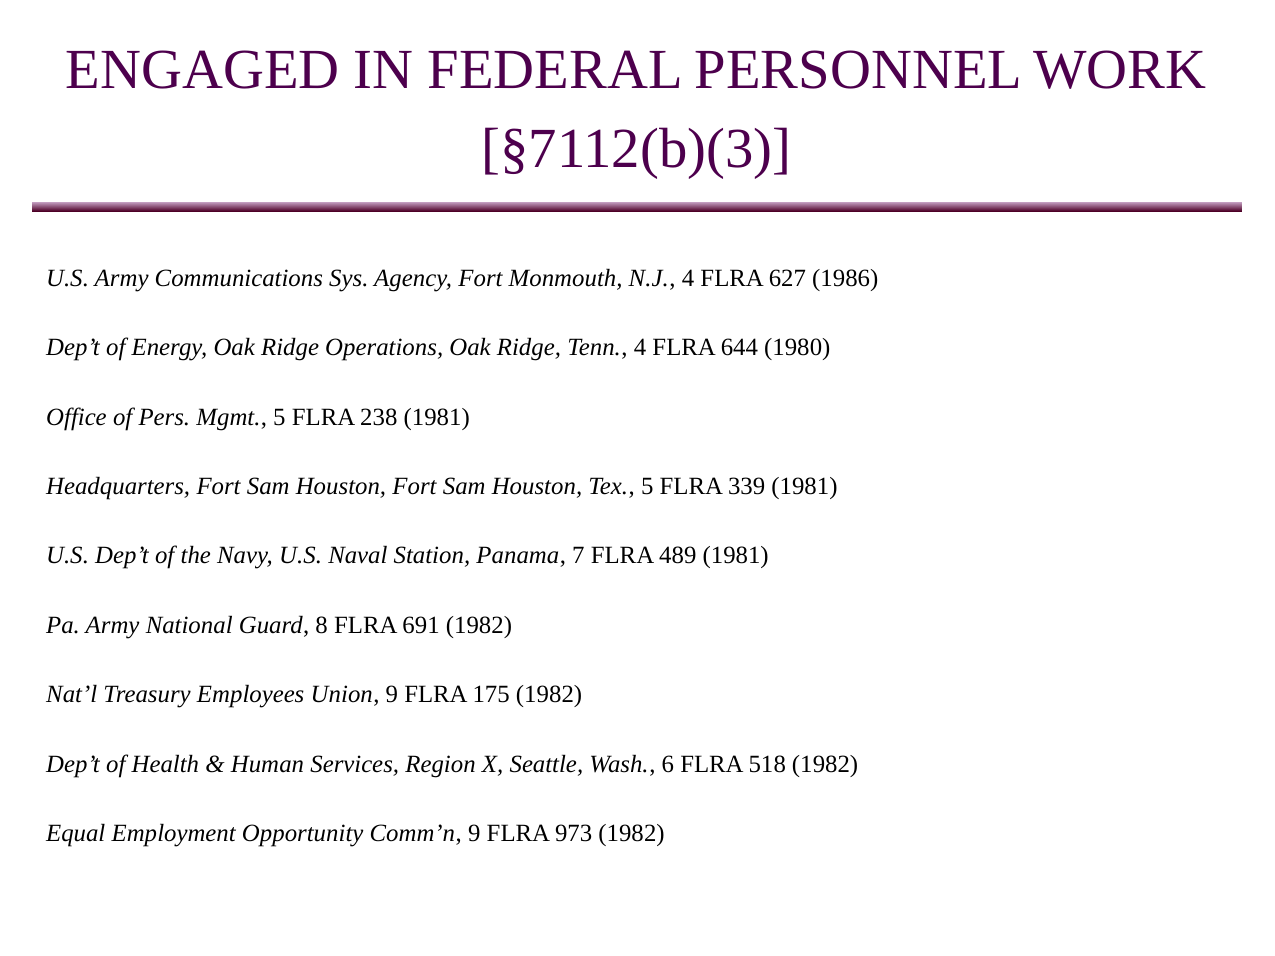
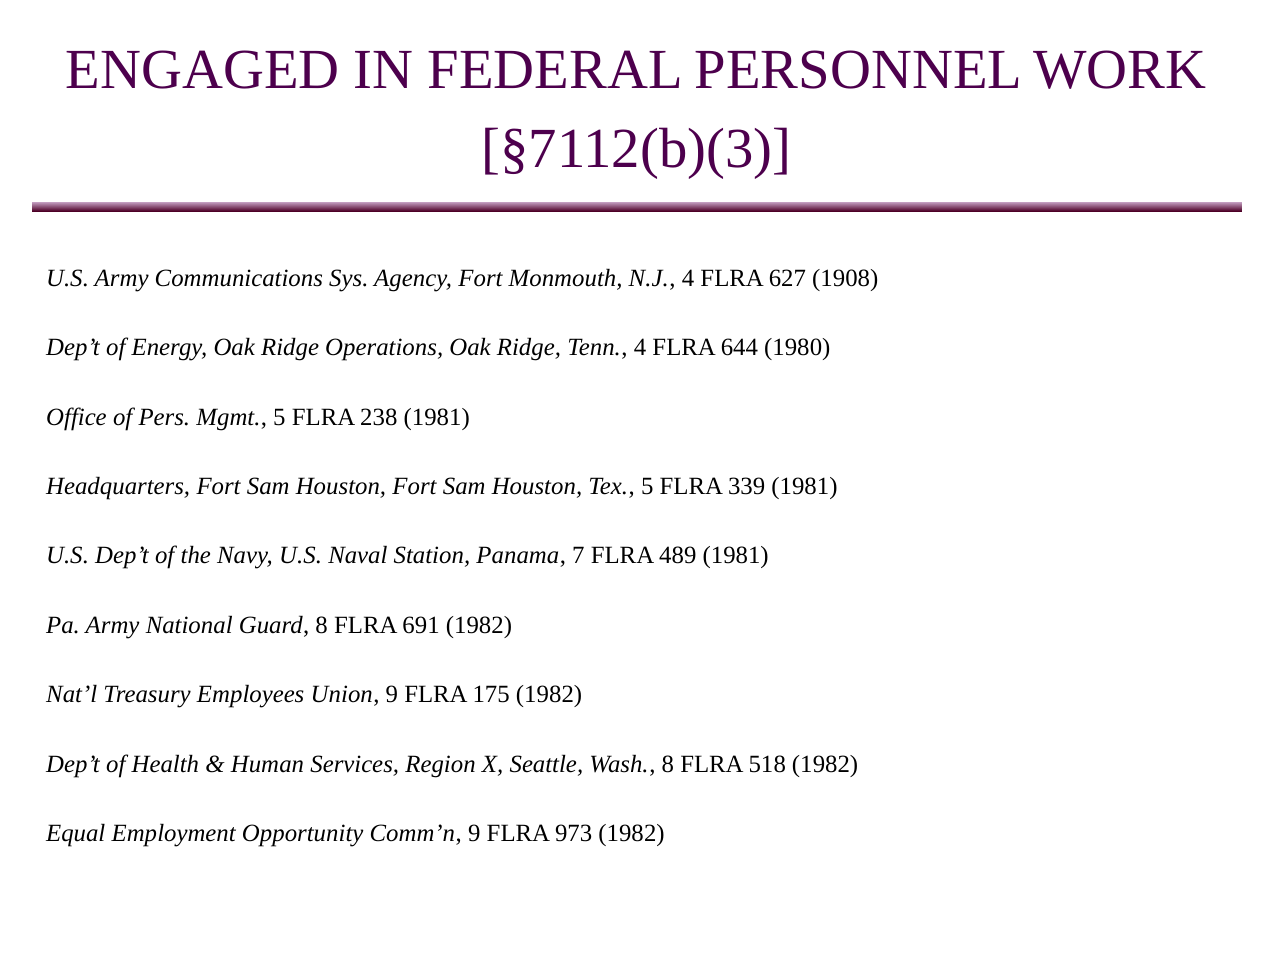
1986: 1986 -> 1908
Wash 6: 6 -> 8
